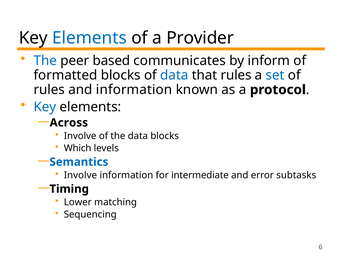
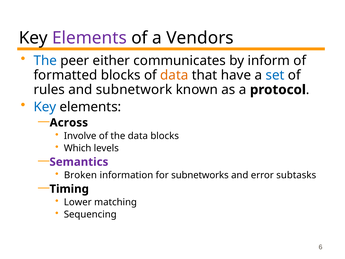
Elements at (89, 38) colour: blue -> purple
Provider: Provider -> Vendors
based: based -> either
data at (174, 75) colour: blue -> orange
that rules: rules -> have
and information: information -> subnetwork
Semantics colour: blue -> purple
Involve at (80, 175): Involve -> Broken
intermediate: intermediate -> subnetworks
